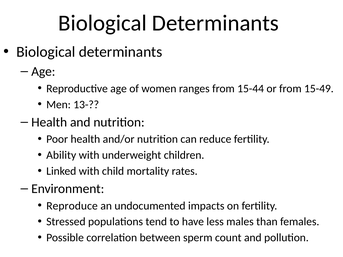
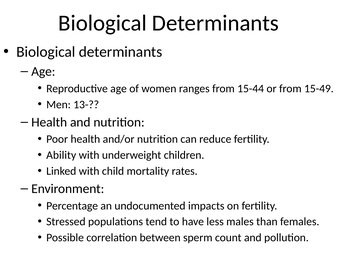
Reproduce: Reproduce -> Percentage
